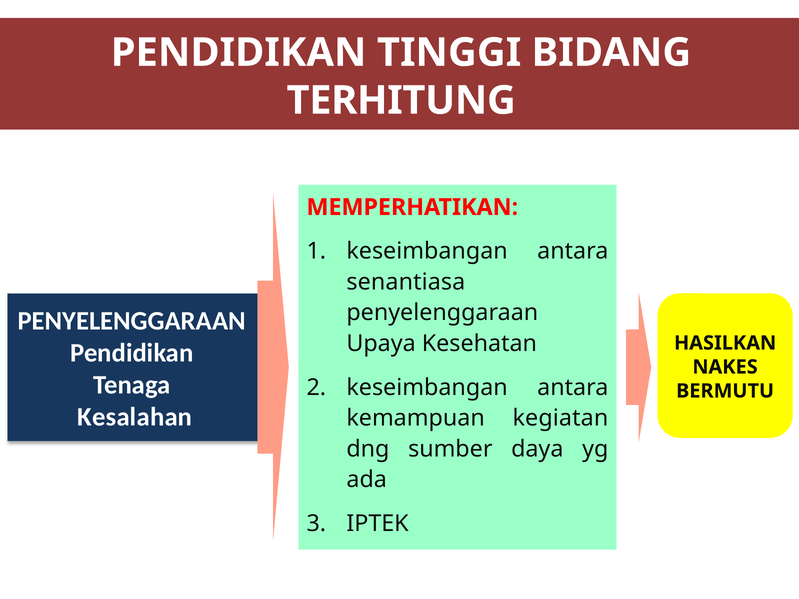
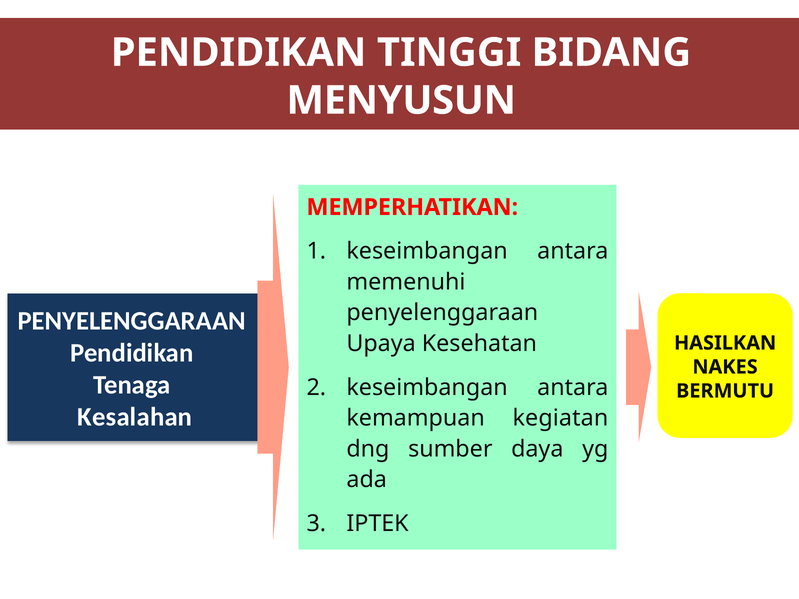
TERHITUNG: TERHITUNG -> MENYUSUN
senantiasa: senantiasa -> memenuhi
